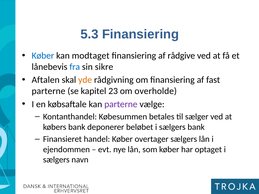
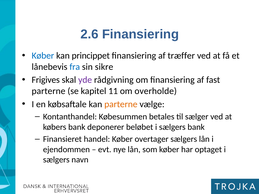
5.3: 5.3 -> 2.6
modtaget: modtaget -> princippet
rådgive: rådgive -> træffer
Aftalen: Aftalen -> Frigives
yde colour: orange -> purple
23: 23 -> 11
parterne at (121, 104) colour: purple -> orange
